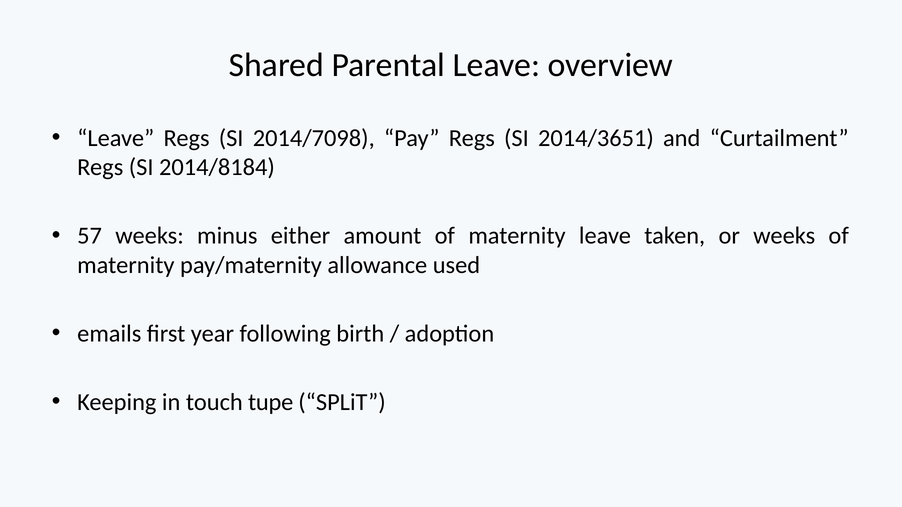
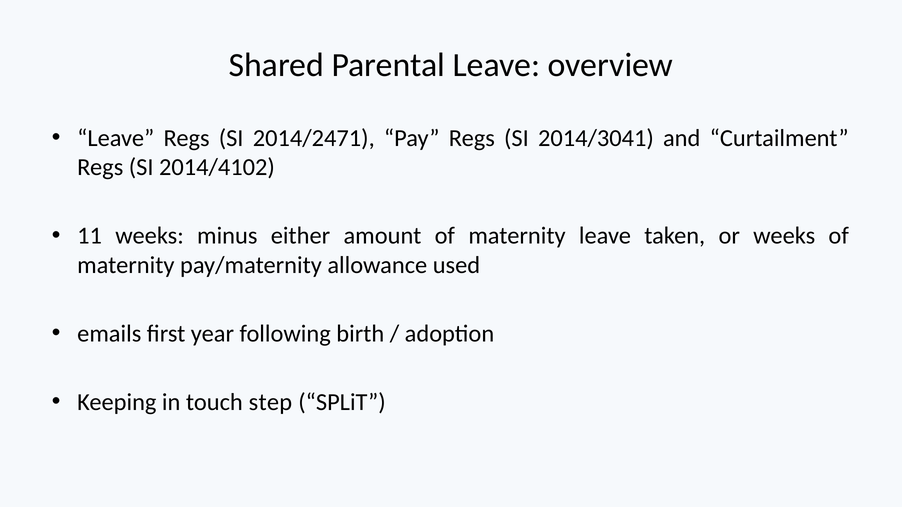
2014/7098: 2014/7098 -> 2014/2471
2014/3651: 2014/3651 -> 2014/3041
2014/8184: 2014/8184 -> 2014/4102
57: 57 -> 11
tupe: tupe -> step
